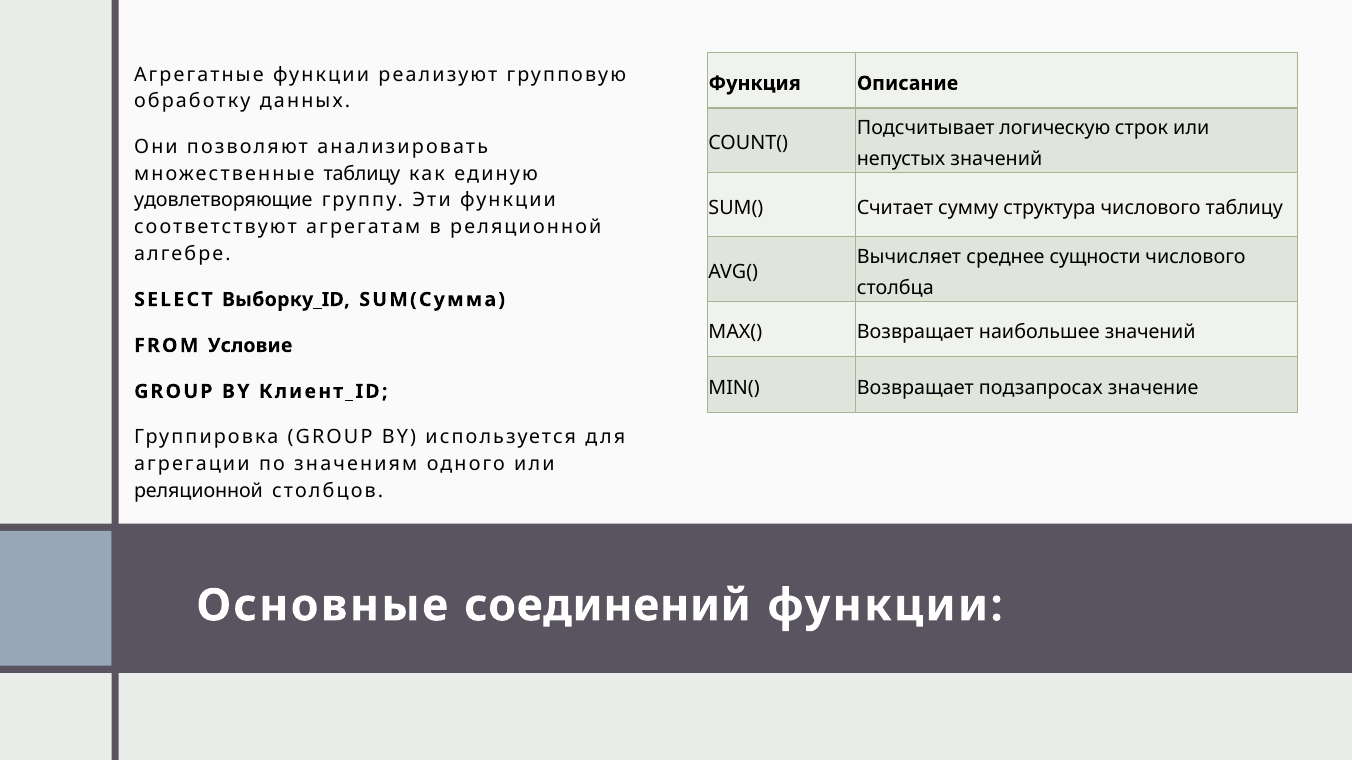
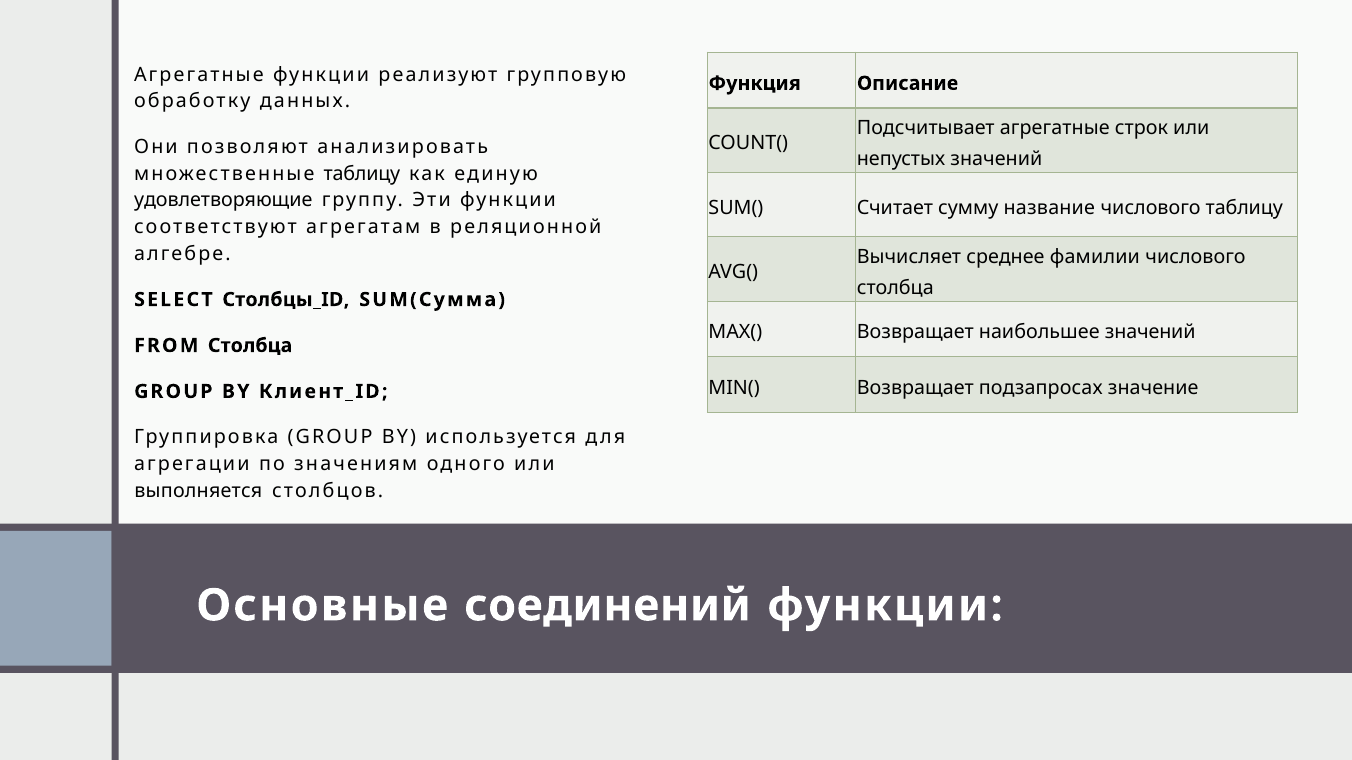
Подсчитывает логическую: логическую -> агрегатные
структура: структура -> название
сущности: сущности -> фамилии
Выборку_ID: Выборку_ID -> Столбцы_ID
FROM Условие: Условие -> Столбца
реляционной at (199, 491): реляционной -> выполняется
